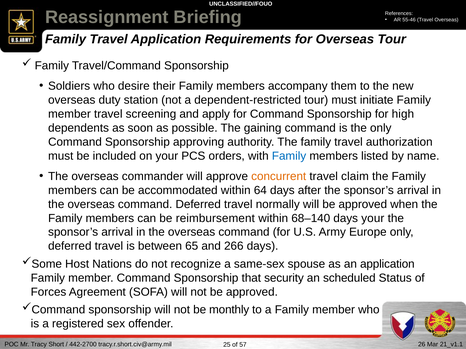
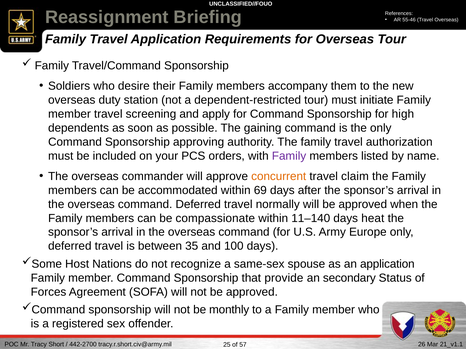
Family at (289, 156) colour: blue -> purple
64: 64 -> 69
reimbursement: reimbursement -> compassionate
68–140: 68–140 -> 11–140
days your: your -> heat
65: 65 -> 35
266: 266 -> 100
security: security -> provide
scheduled: scheduled -> secondary
